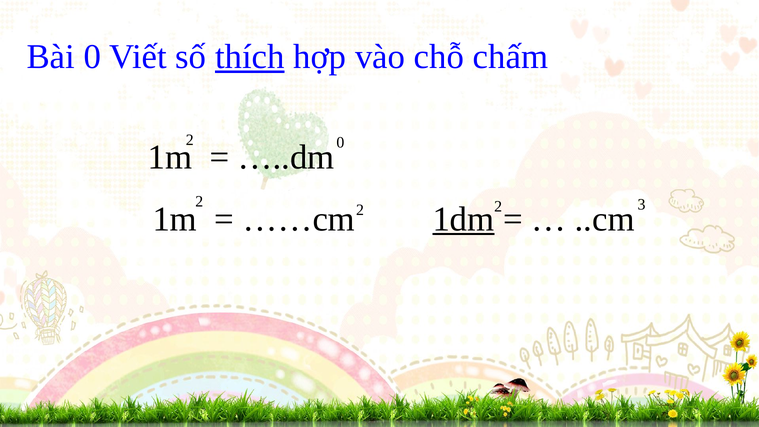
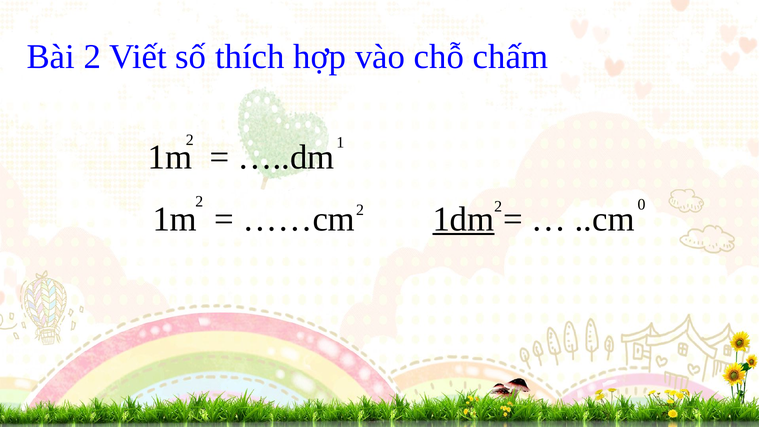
Bài 0: 0 -> 2
thích underline: present -> none
0 at (340, 143): 0 -> 1
3: 3 -> 0
